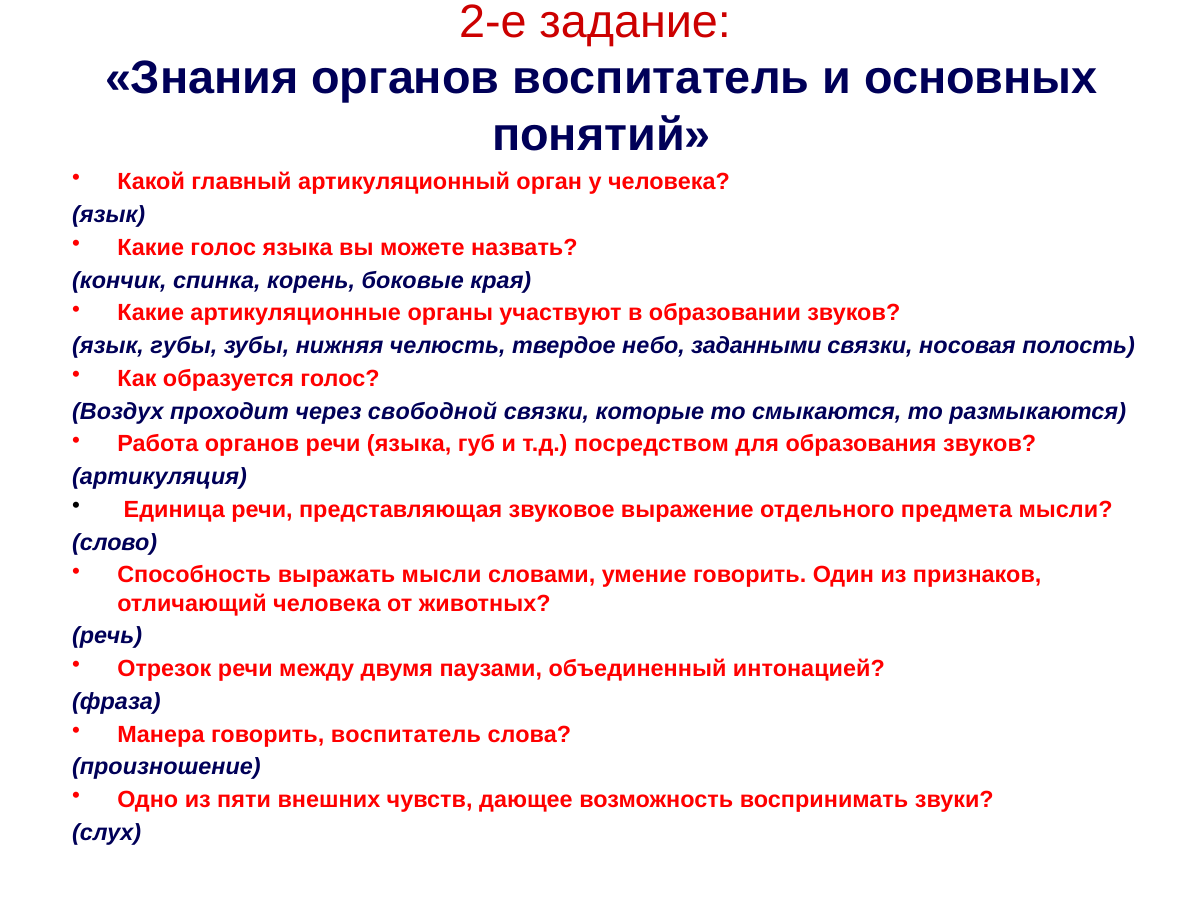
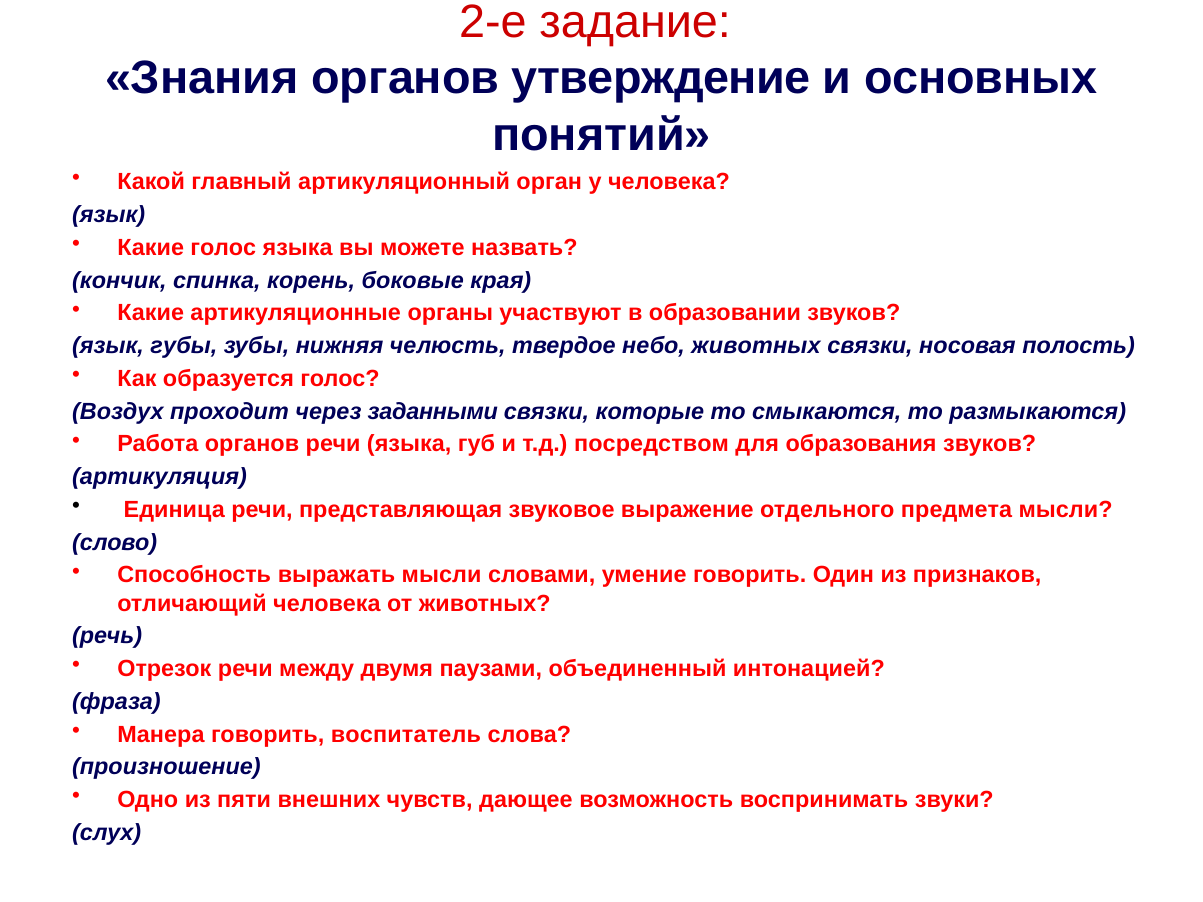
органов воспитатель: воспитатель -> утверждение
небо заданными: заданными -> животных
свободной: свободной -> заданными
